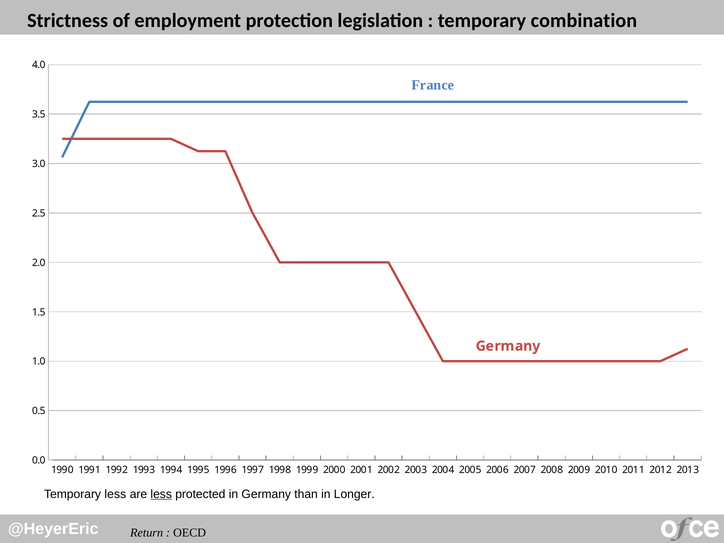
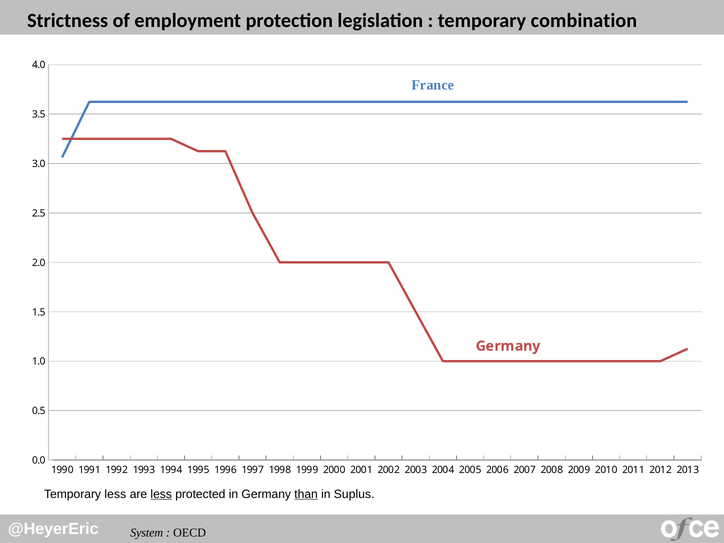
than underline: none -> present
Longer: Longer -> Suplus
Return: Return -> System
